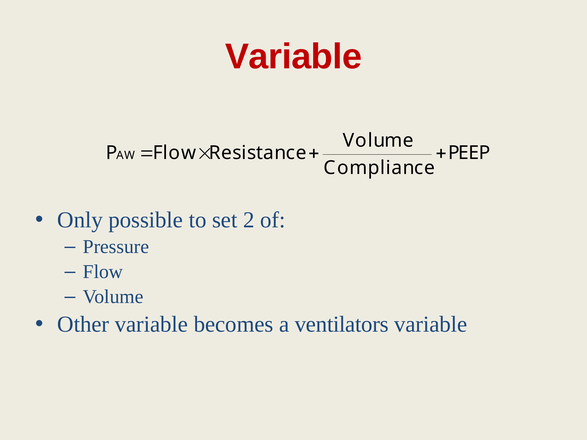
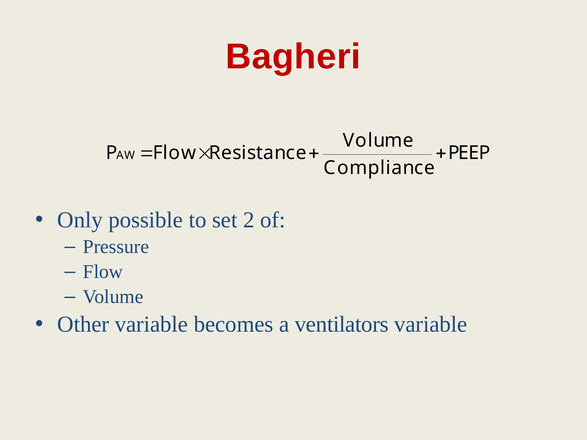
Variable at (294, 57): Variable -> Bagheri
